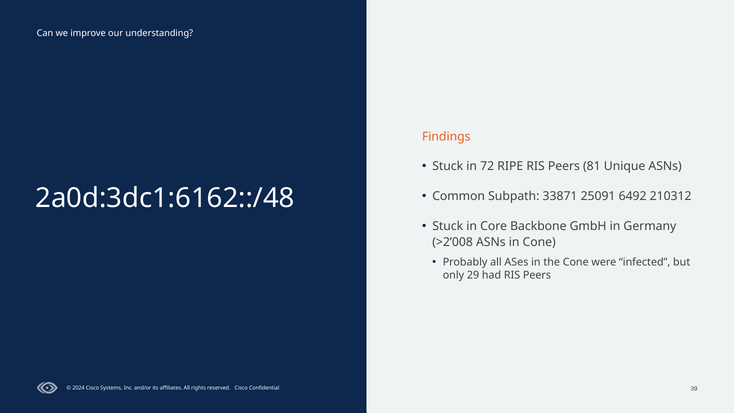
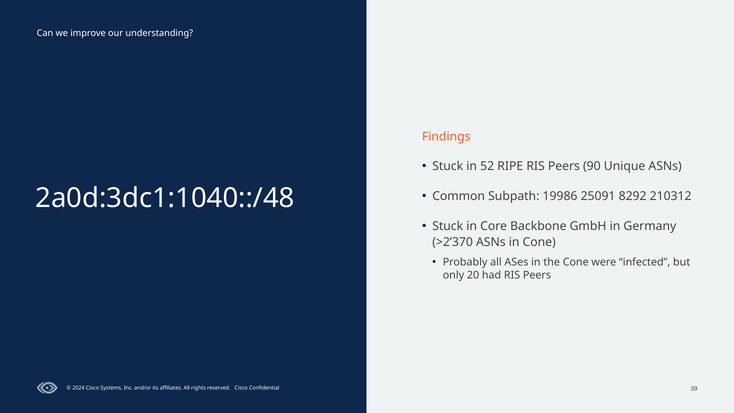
72: 72 -> 52
81: 81 -> 90
33871: 33871 -> 19986
6492: 6492 -> 8292
2a0d:3dc1:6162::/48: 2a0d:3dc1:6162::/48 -> 2a0d:3dc1:1040::/48
>2’008: >2’008 -> >2’370
29: 29 -> 20
